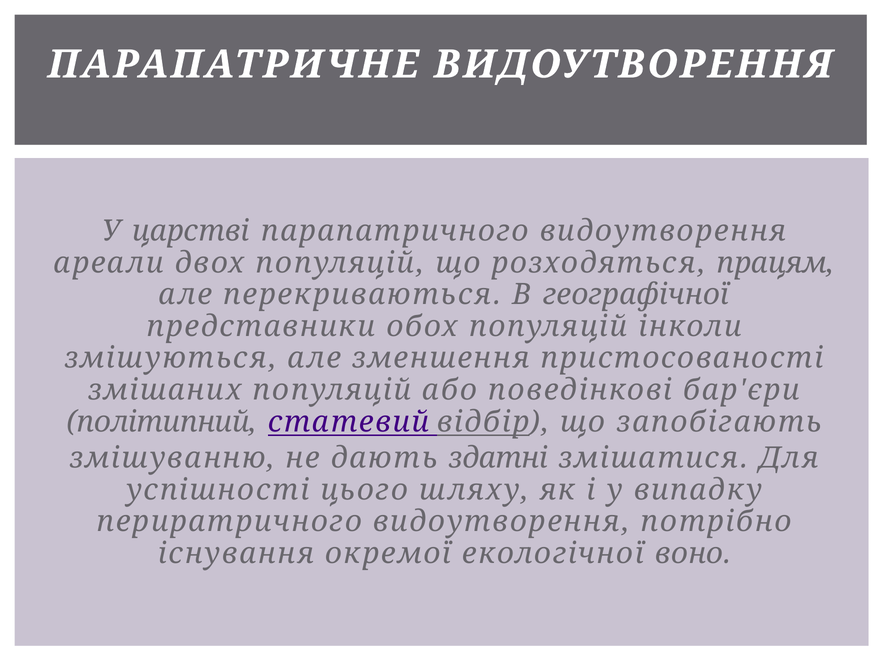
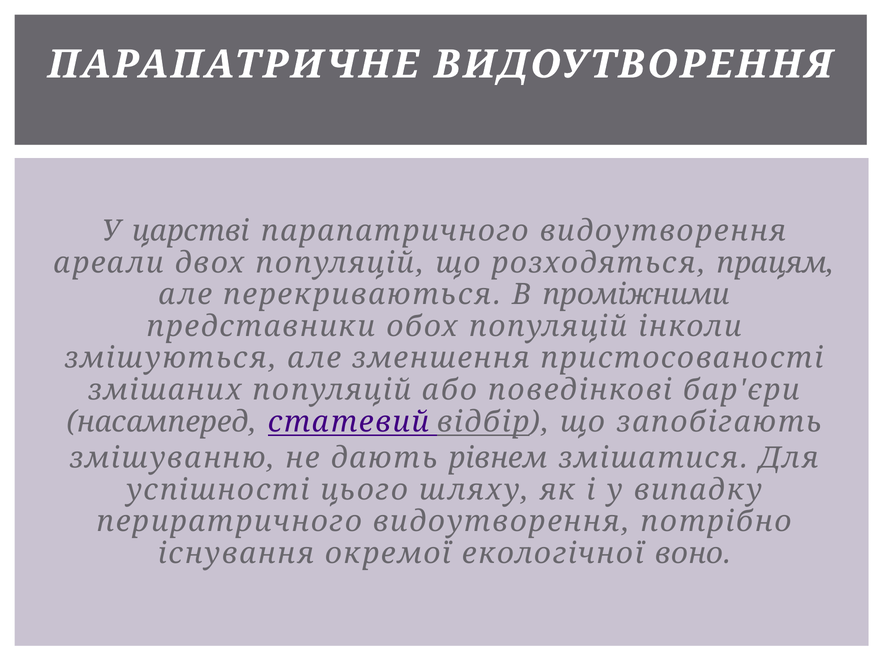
географічної: географічної -> проміжними
політипний: політипний -> насамперед
здатні: здатні -> рівнем
